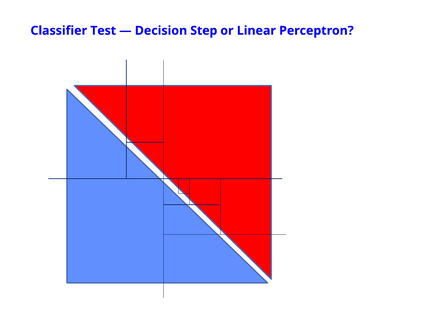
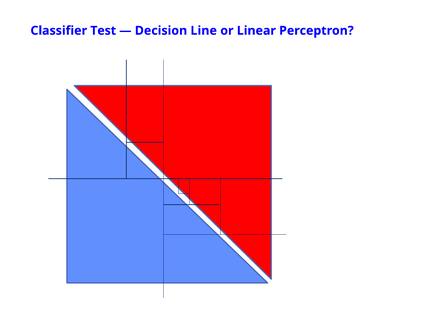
Step: Step -> Line
